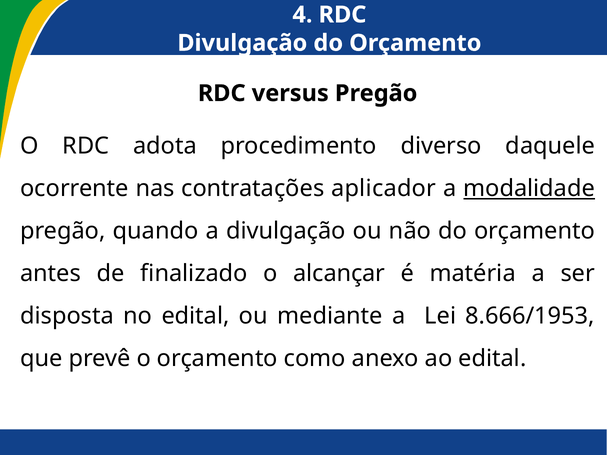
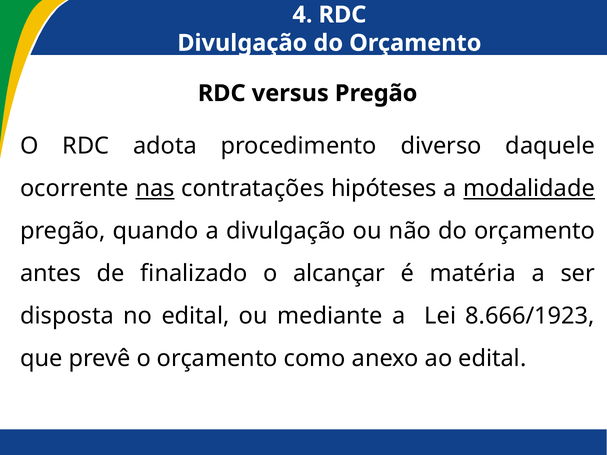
nas underline: none -> present
aplicador: aplicador -> hipóteses
8.666/1953: 8.666/1953 -> 8.666/1923
